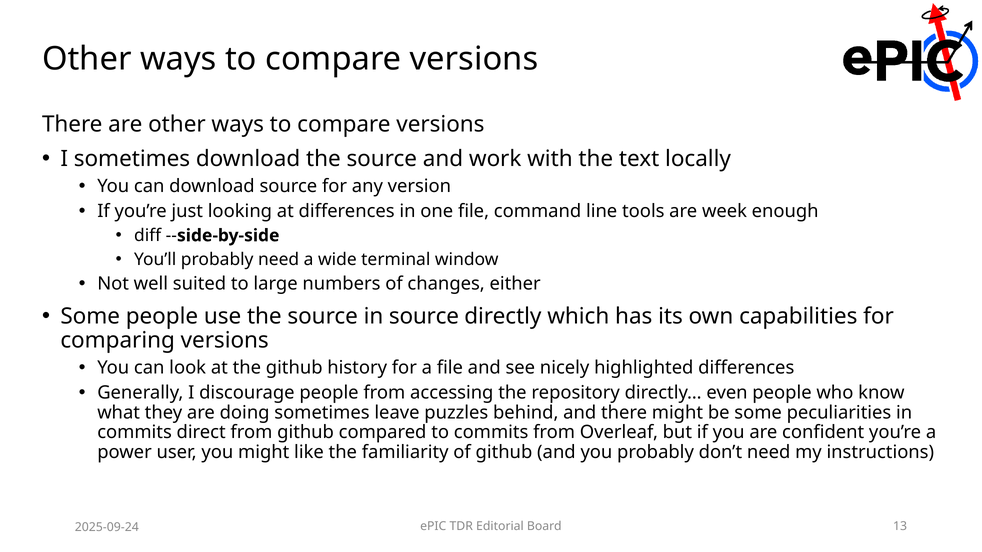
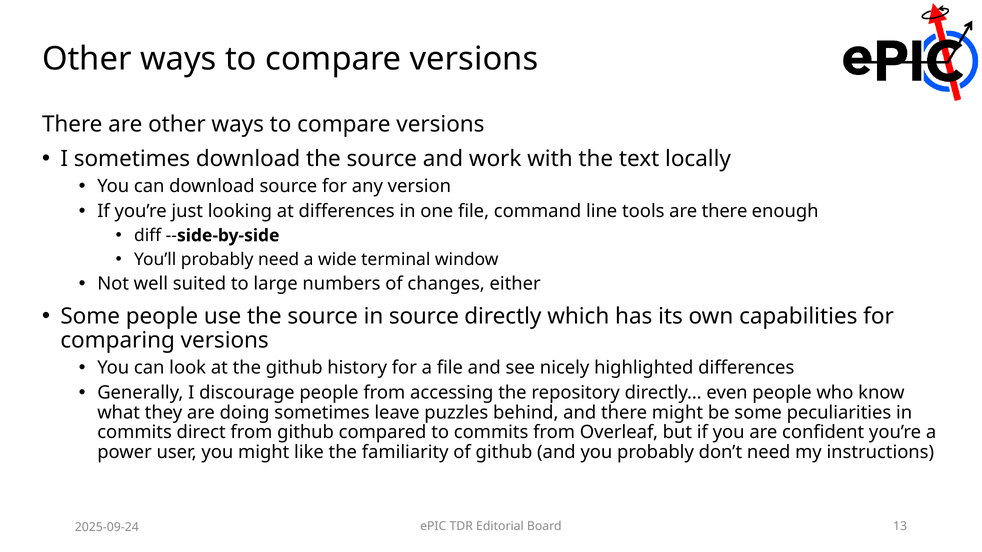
are week: week -> there
